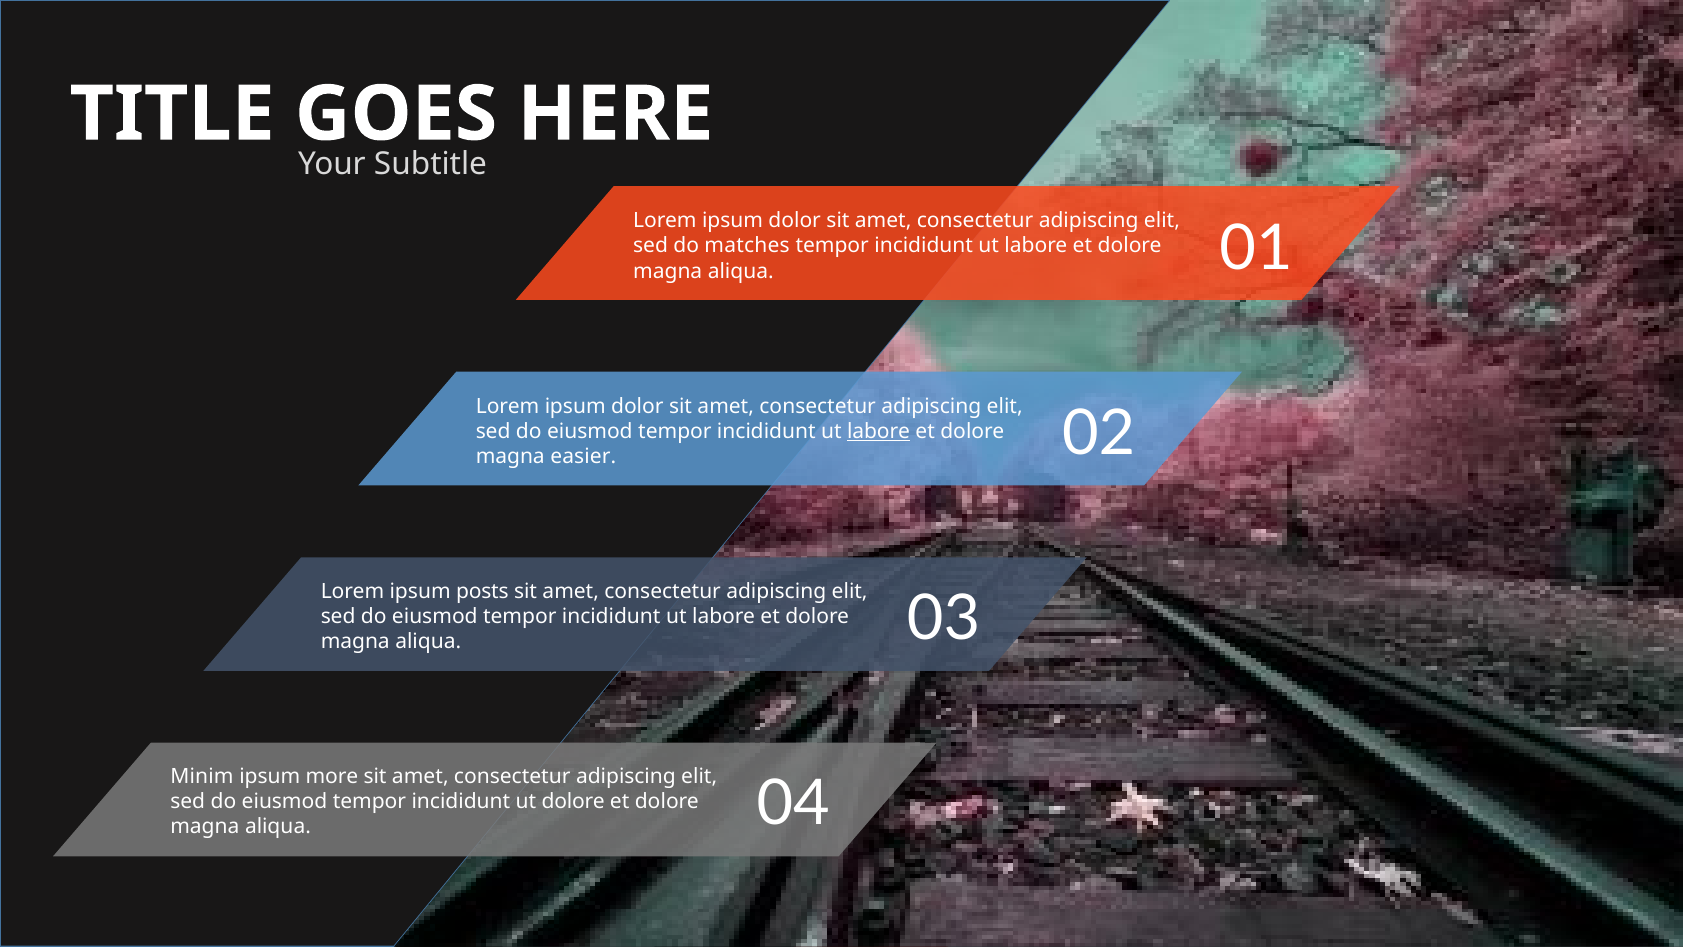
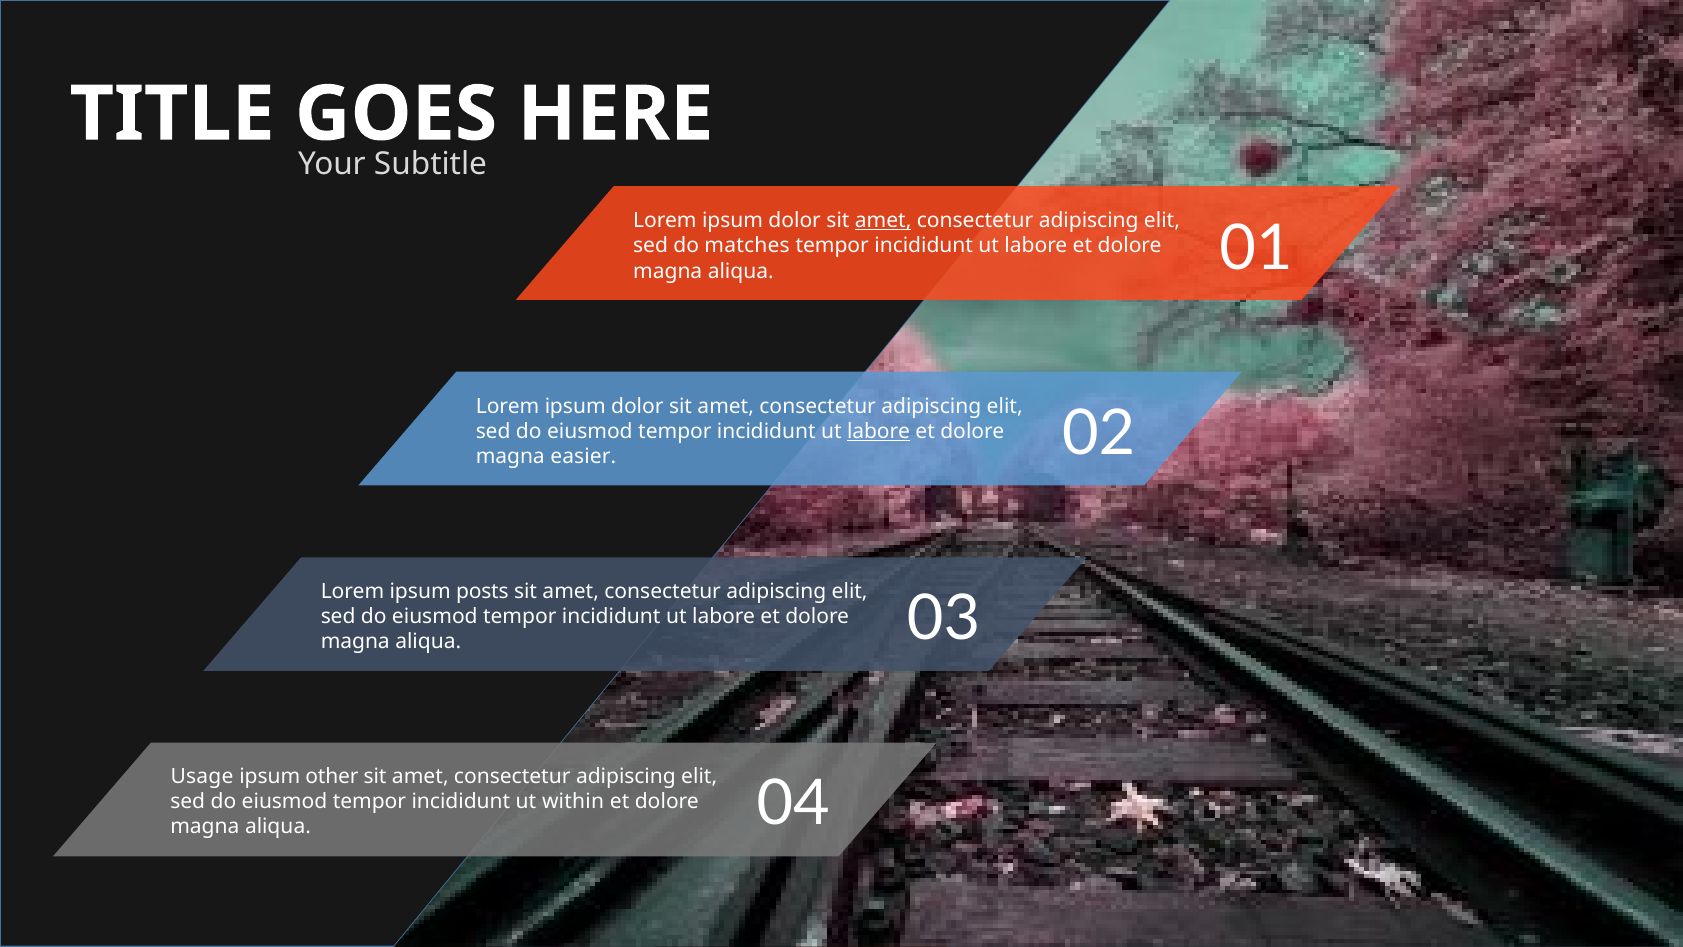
amet at (883, 221) underline: none -> present
Minim: Minim -> Usage
more: more -> other
ut dolore: dolore -> within
